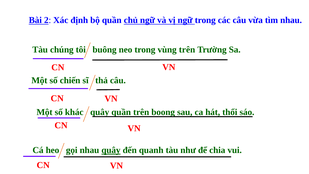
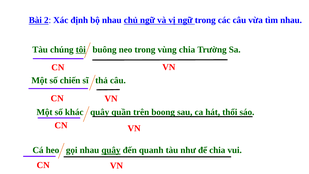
bộ quần: quần -> nhau
tôi underline: none -> present
vùng trên: trên -> chia
